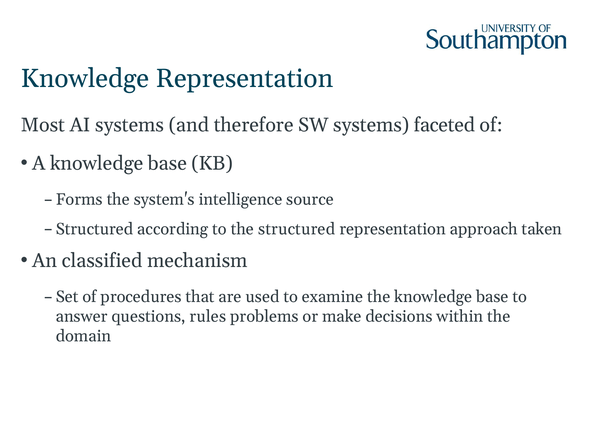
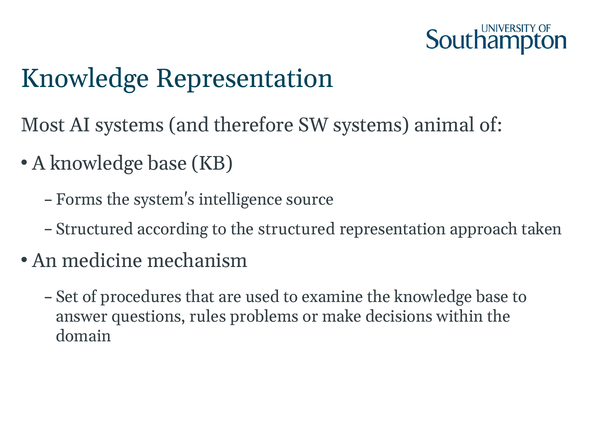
faceted: faceted -> animal
classified: classified -> medicine
